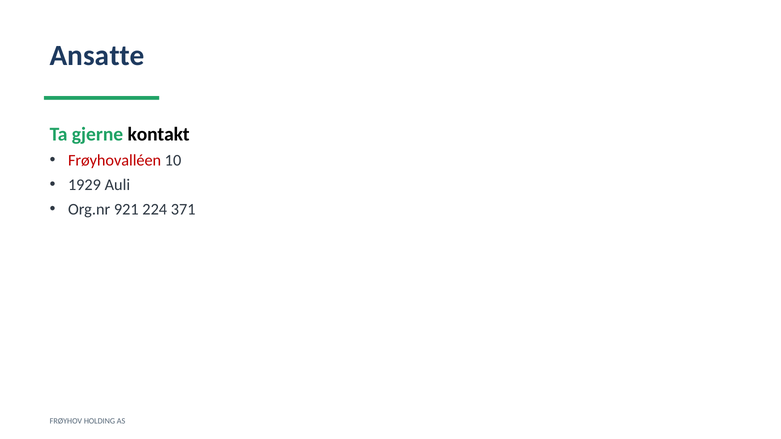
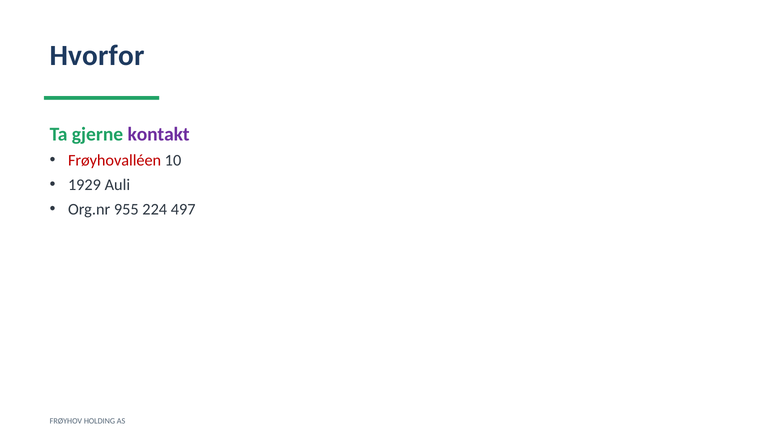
Ansatte: Ansatte -> Hvorfor
kontakt colour: black -> purple
921: 921 -> 955
371: 371 -> 497
